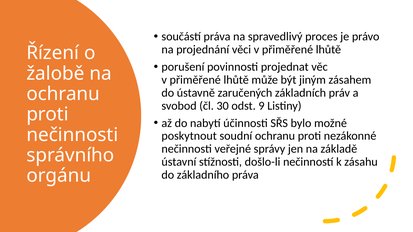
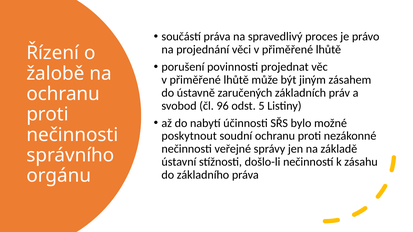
30: 30 -> 96
9: 9 -> 5
